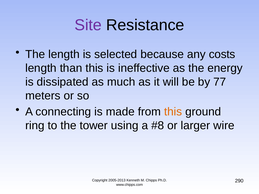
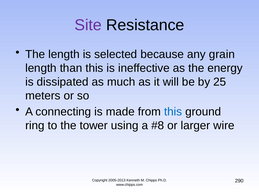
costs: costs -> grain
77: 77 -> 25
this at (173, 112) colour: orange -> blue
